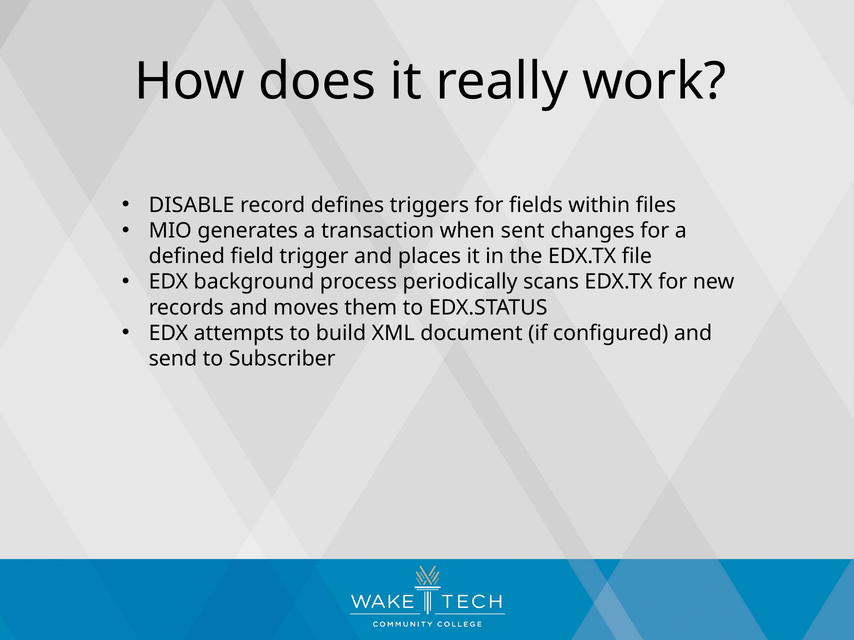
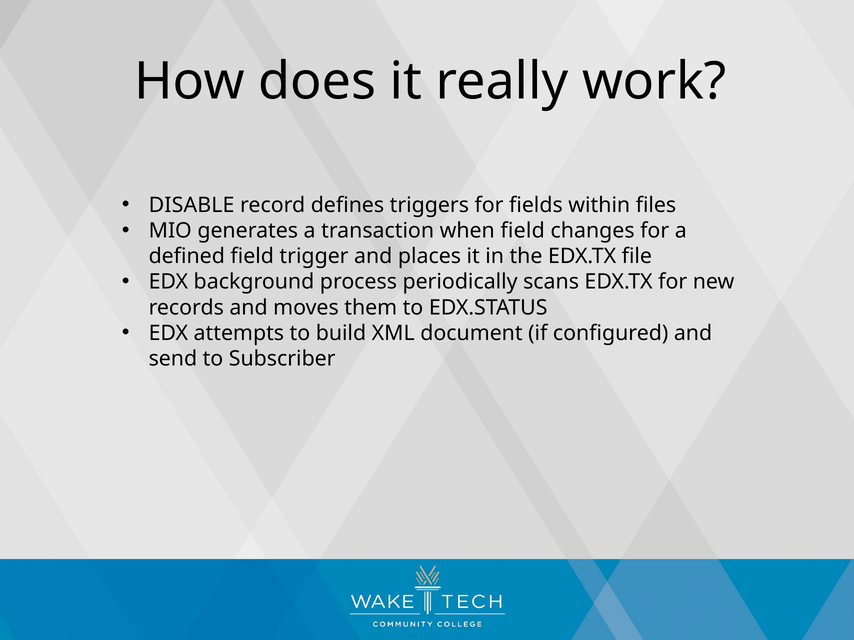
when sent: sent -> field
